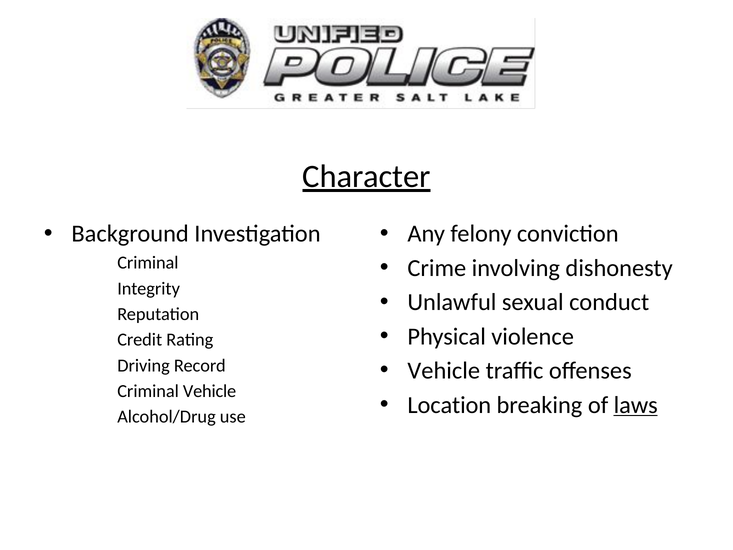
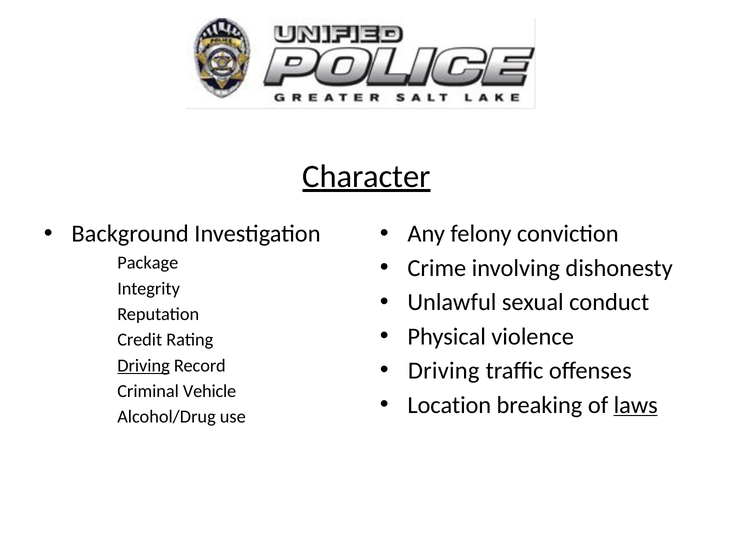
Criminal at (148, 263): Criminal -> Package
Driving at (144, 365) underline: none -> present
Vehicle at (444, 371): Vehicle -> Driving
